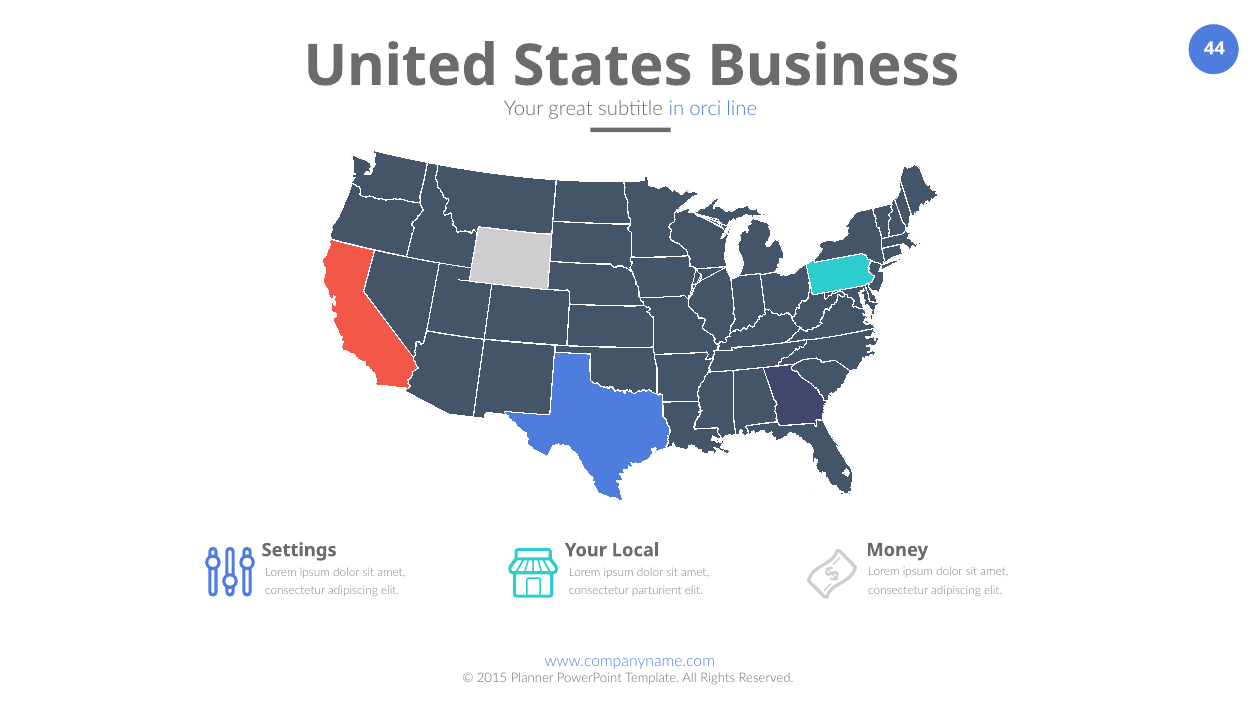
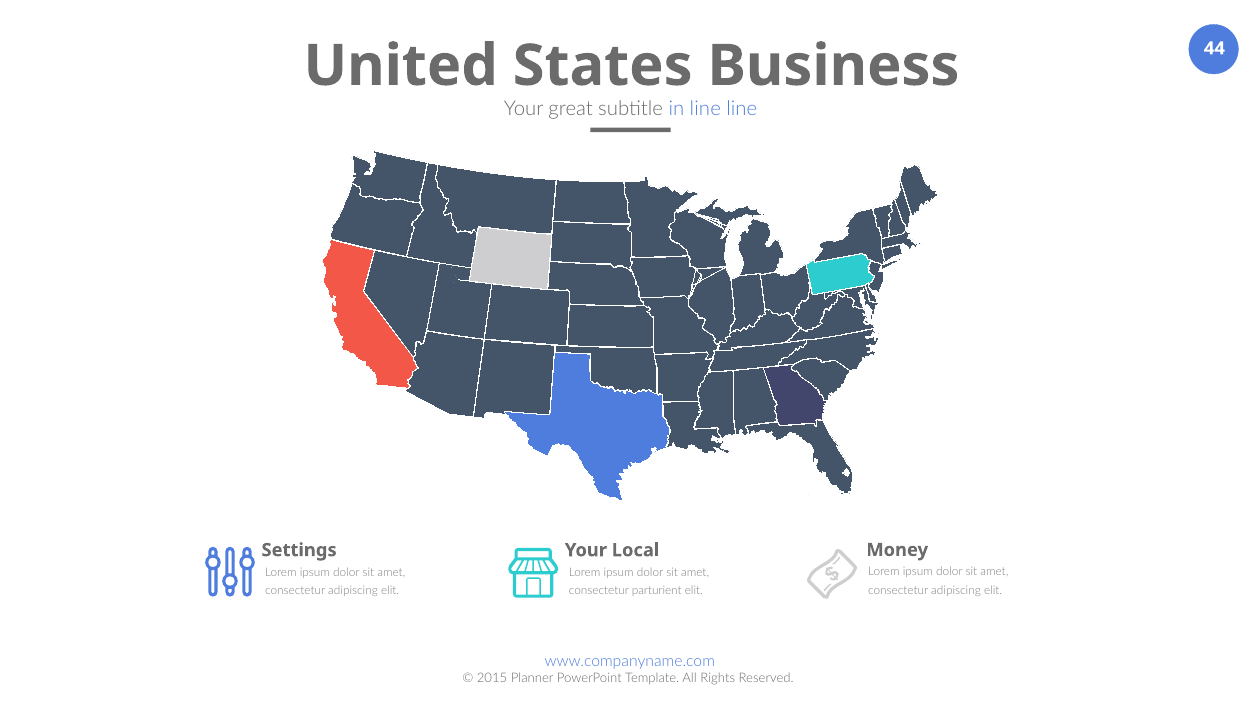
orci at (705, 109): orci -> line
